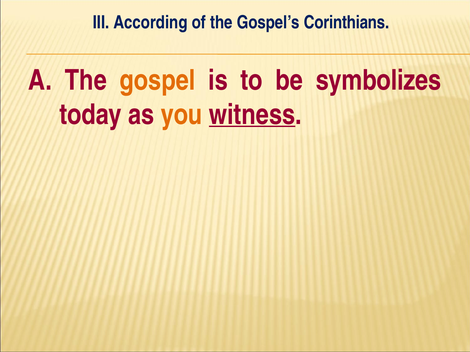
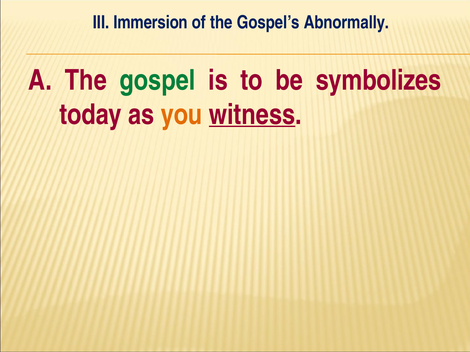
According: According -> Immersion
Corinthians: Corinthians -> Abnormally
gospel colour: orange -> green
